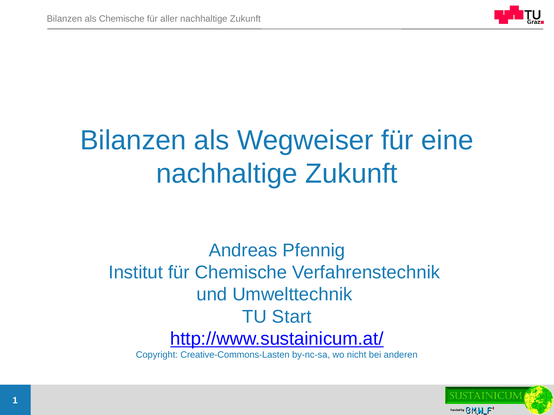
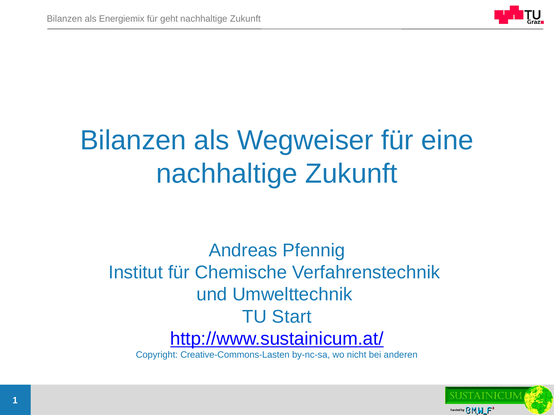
als Chemische: Chemische -> Energiemix
aller: aller -> geht
